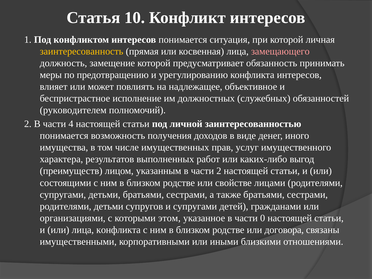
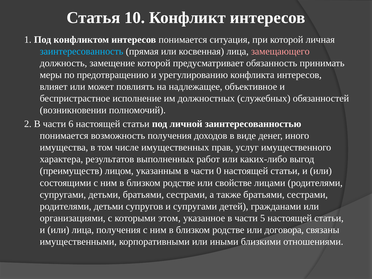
заинтересованность colour: yellow -> light blue
руководителем: руководителем -> возникновении
4: 4 -> 6
части 2: 2 -> 0
0: 0 -> 5
лица конфликта: конфликта -> получения
